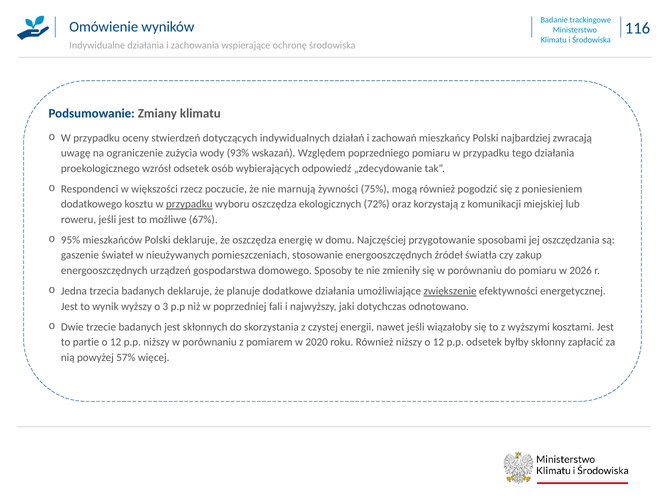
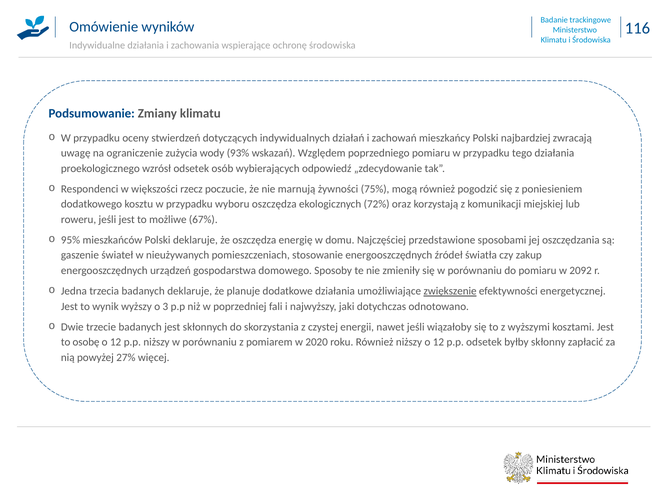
przypadku at (189, 204) underline: present -> none
przygotowanie: przygotowanie -> przedstawione
2026: 2026 -> 2092
partie: partie -> osobę
57%: 57% -> 27%
